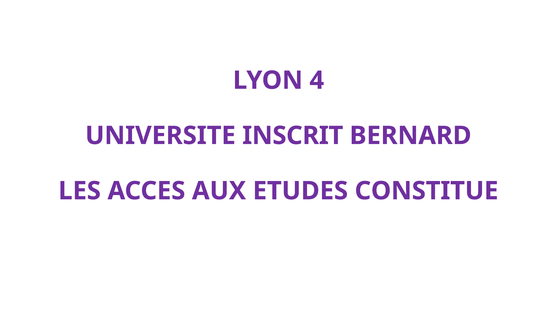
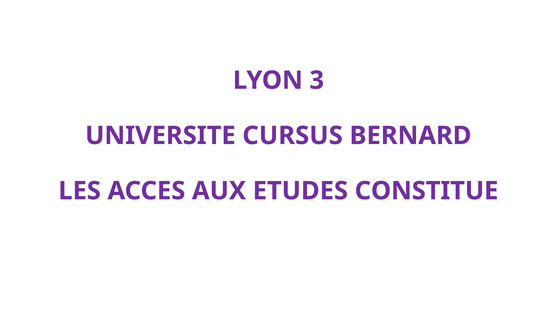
4: 4 -> 3
INSCRIT: INSCRIT -> CURSUS
